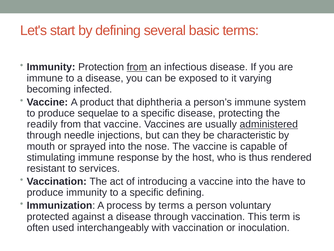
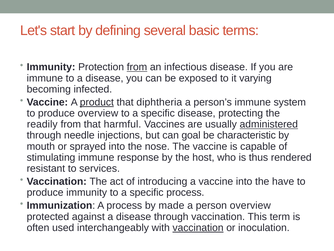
product underline: none -> present
produce sequelae: sequelae -> overview
that vaccine: vaccine -> harmful
they: they -> goal
specific defining: defining -> process
by terms: terms -> made
person voluntary: voluntary -> overview
vaccination at (198, 227) underline: none -> present
